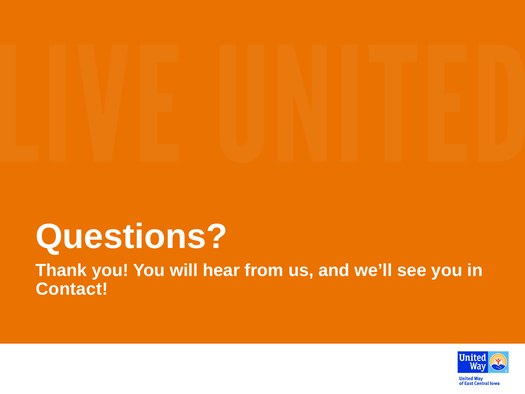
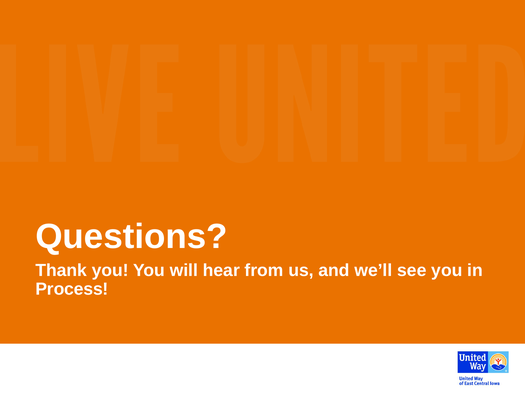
Contact: Contact -> Process
